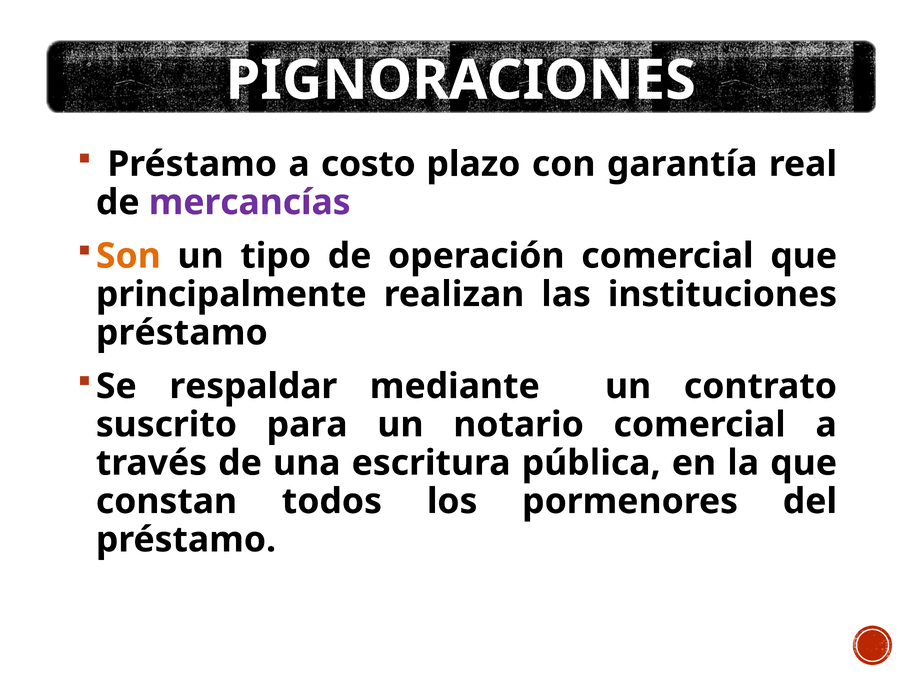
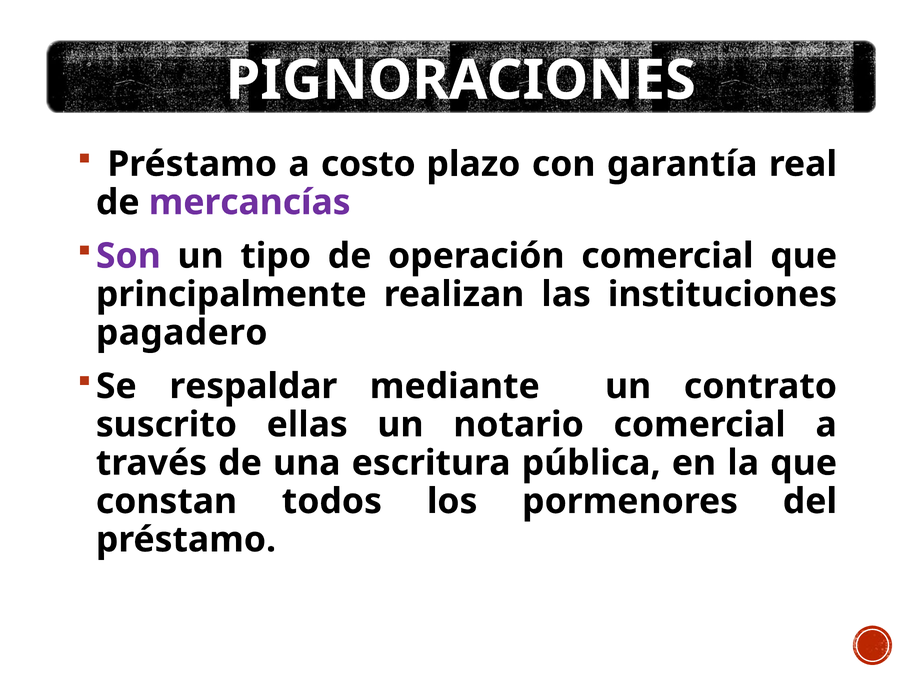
Son colour: orange -> purple
préstamo at (182, 333): préstamo -> pagadero
para: para -> ellas
